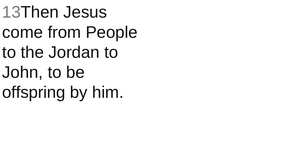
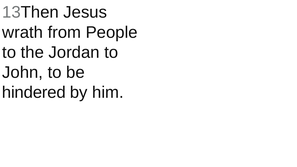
come: come -> wrath
offspring: offspring -> hindered
